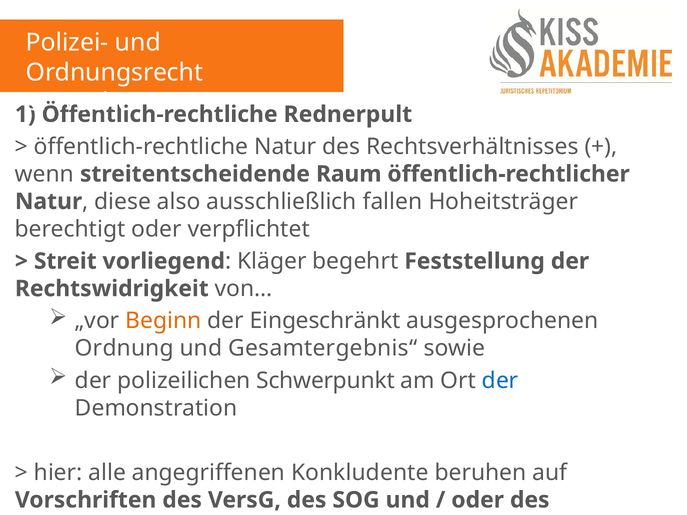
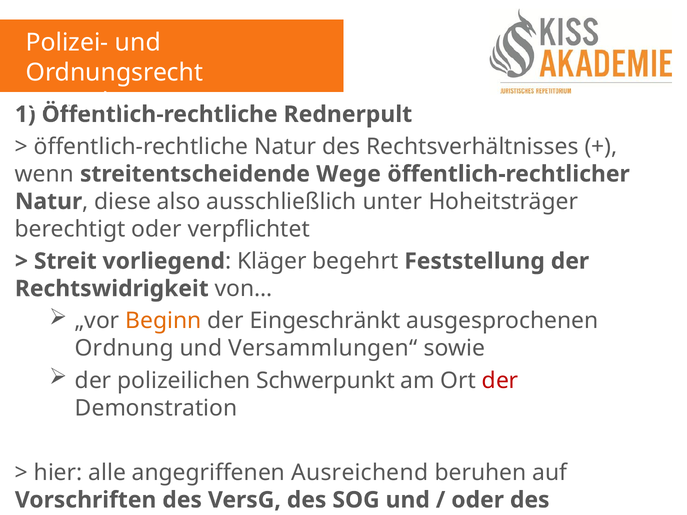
Raum: Raum -> Wege
fallen: fallen -> unter
Gesamtergebnis“: Gesamtergebnis“ -> Versammlungen“
der at (500, 381) colour: blue -> red
Konkludente: Konkludente -> Ausreichend
